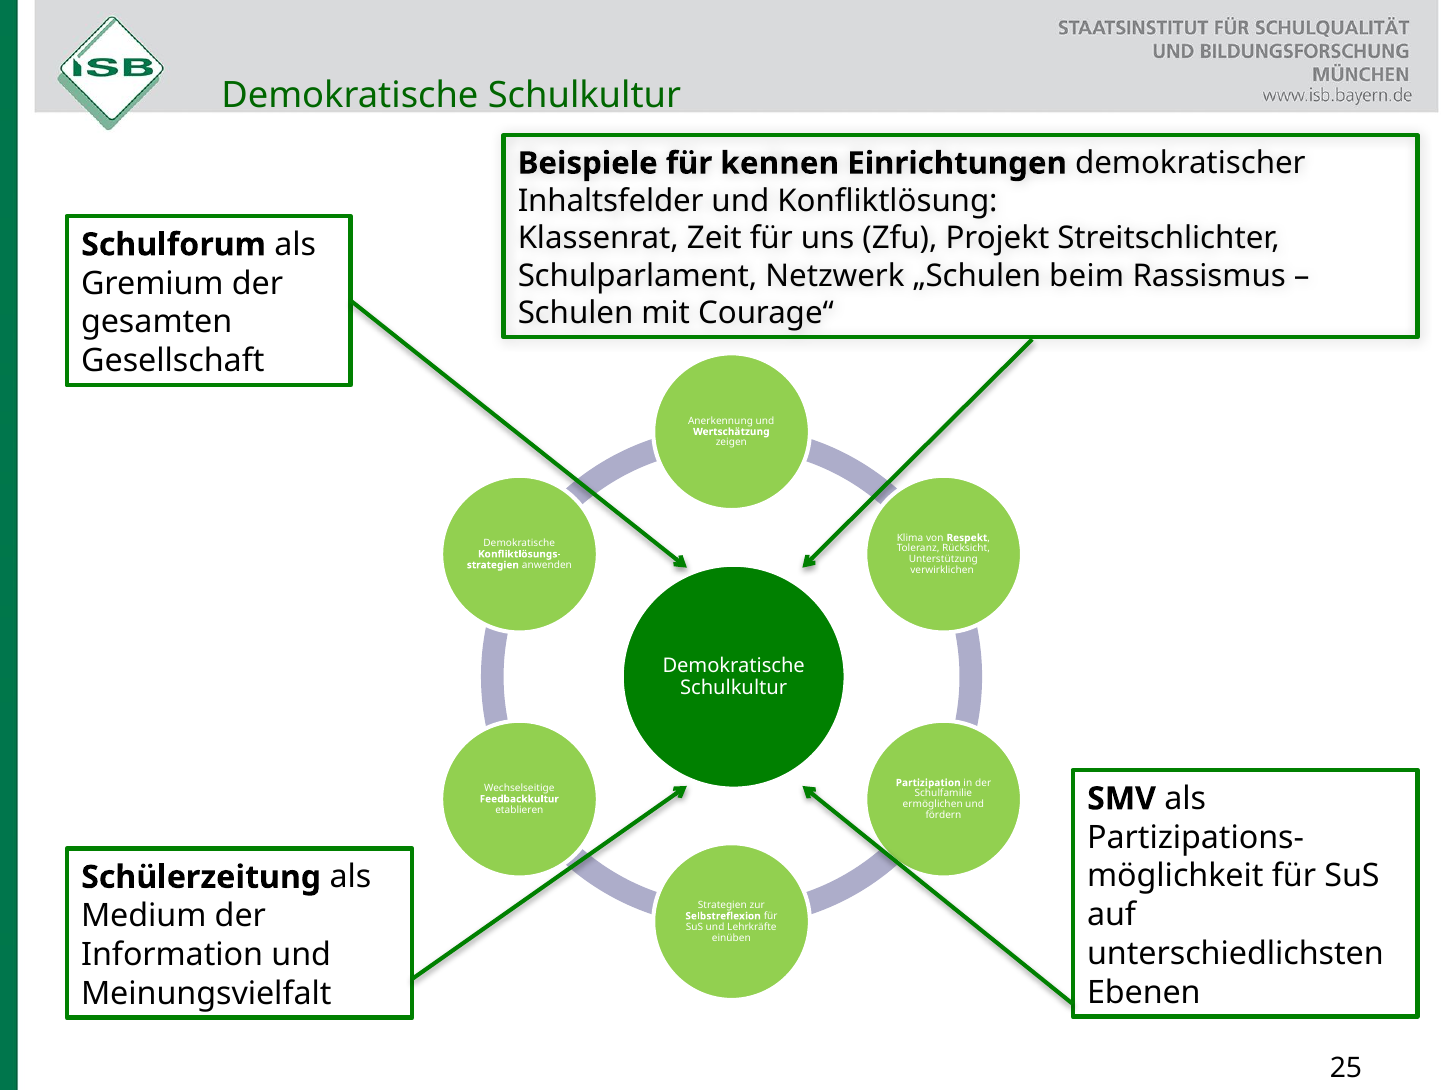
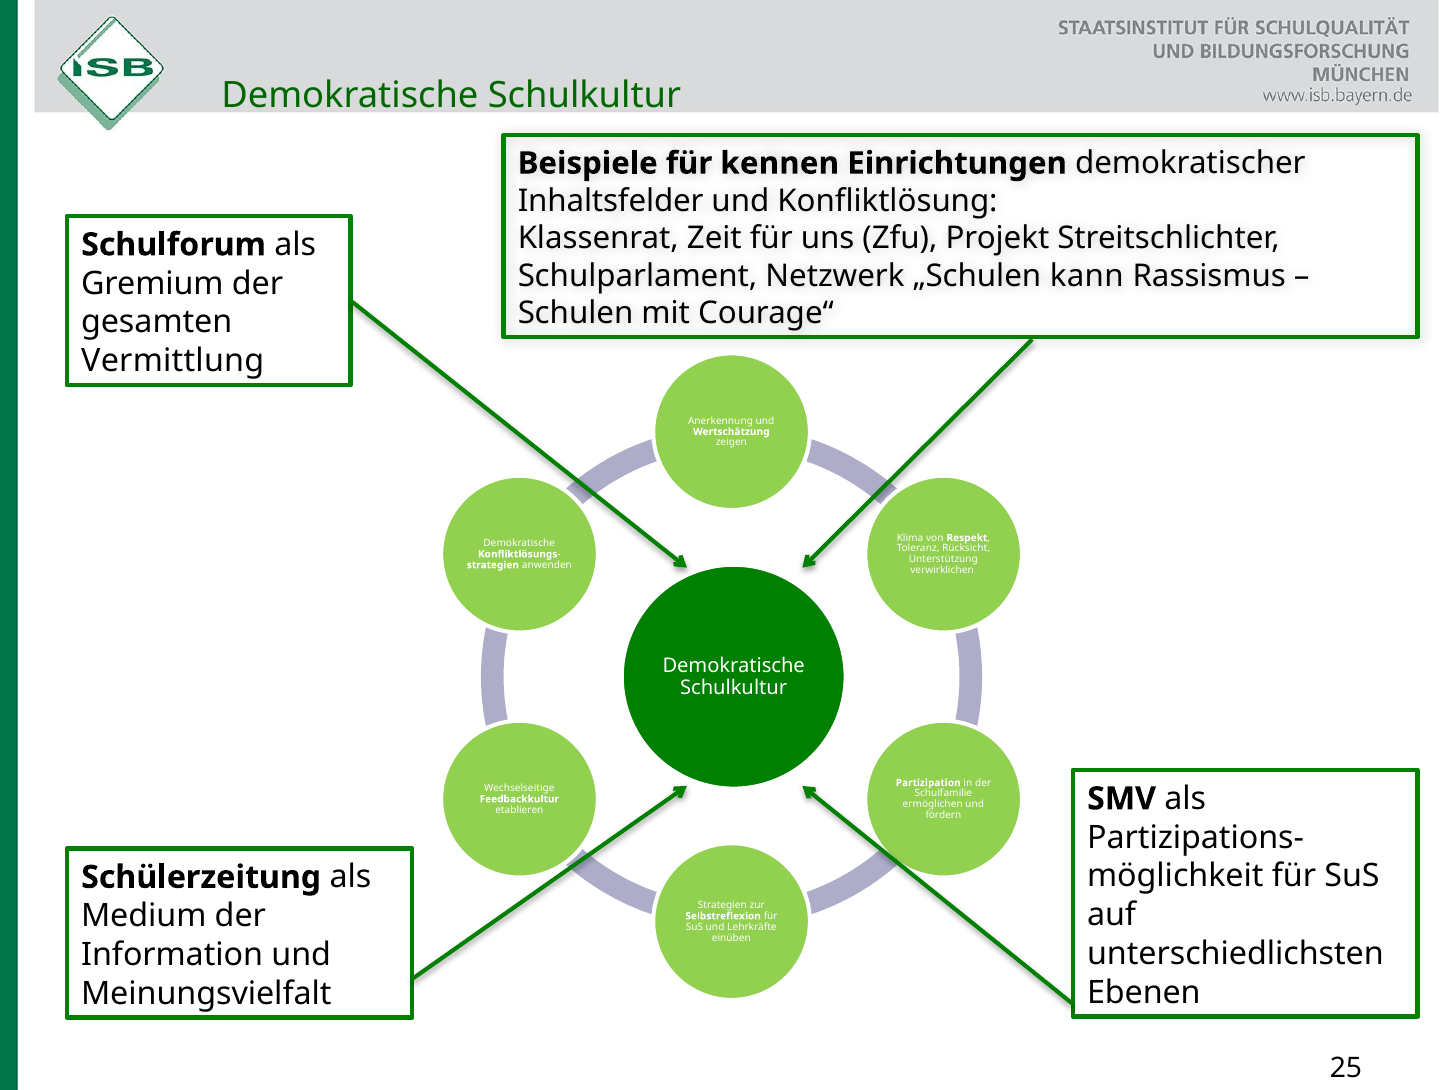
beim: beim -> kann
Gesellschaft: Gesellschaft -> Vermittlung
